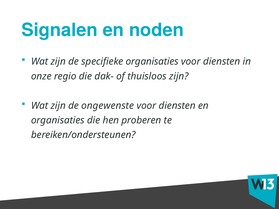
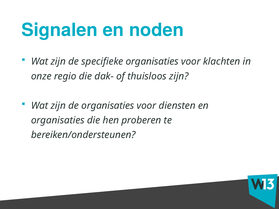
diensten at (222, 62): diensten -> klachten
de ongewenste: ongewenste -> organisaties
